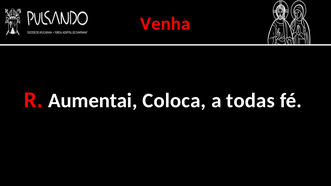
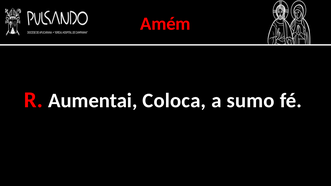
Venha: Venha -> Amém
todas: todas -> sumo
